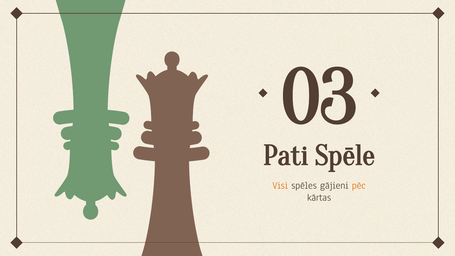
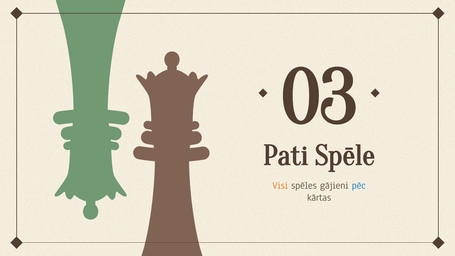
pēc colour: orange -> blue
